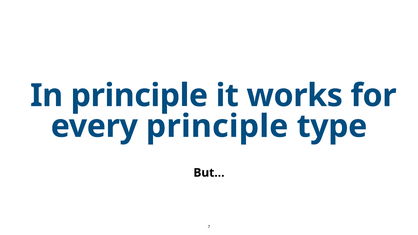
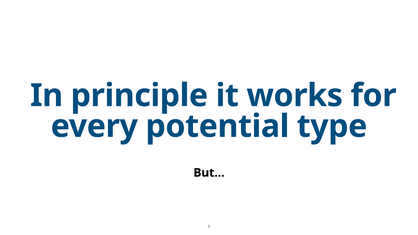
every principle: principle -> potential
